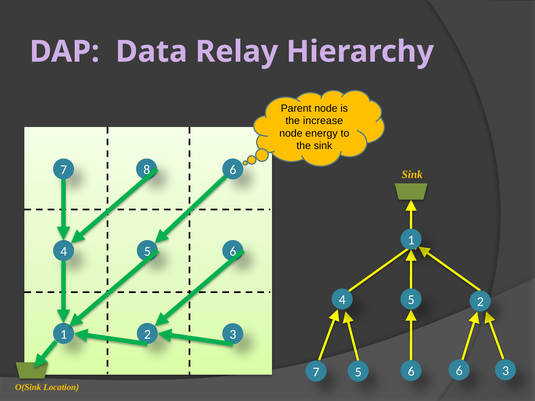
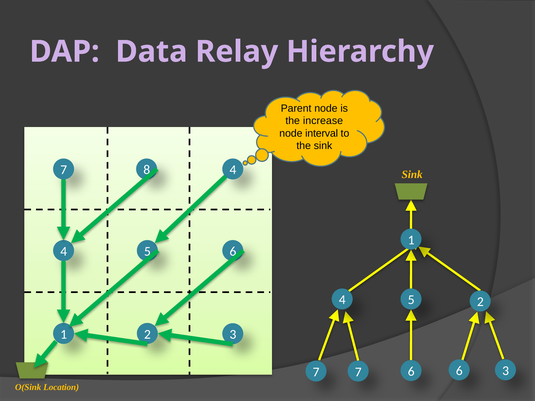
energy: energy -> interval
6 at (233, 170): 6 -> 4
7 5: 5 -> 7
